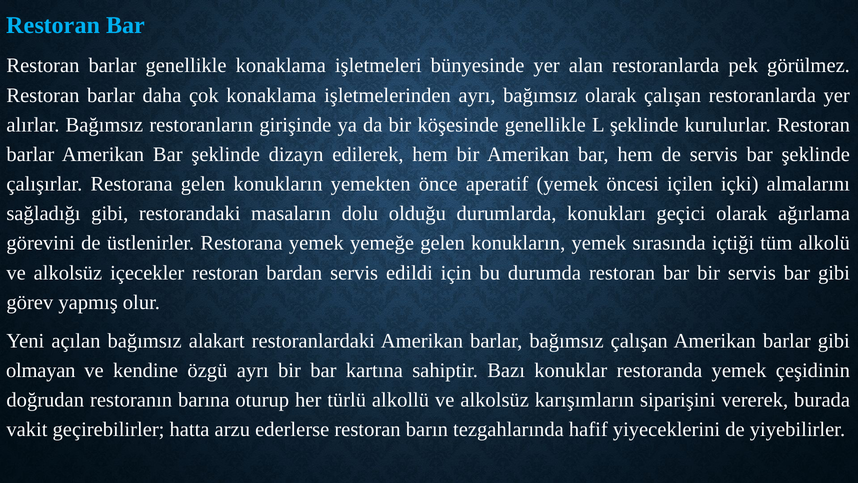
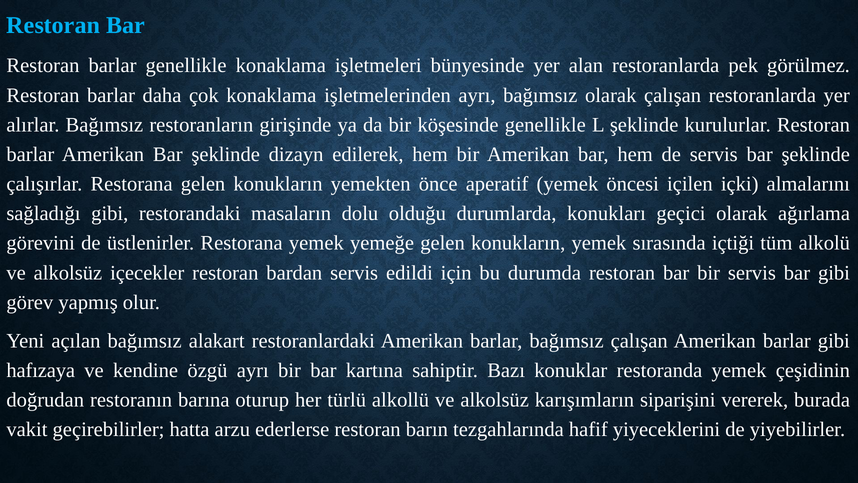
olmayan: olmayan -> hafızaya
